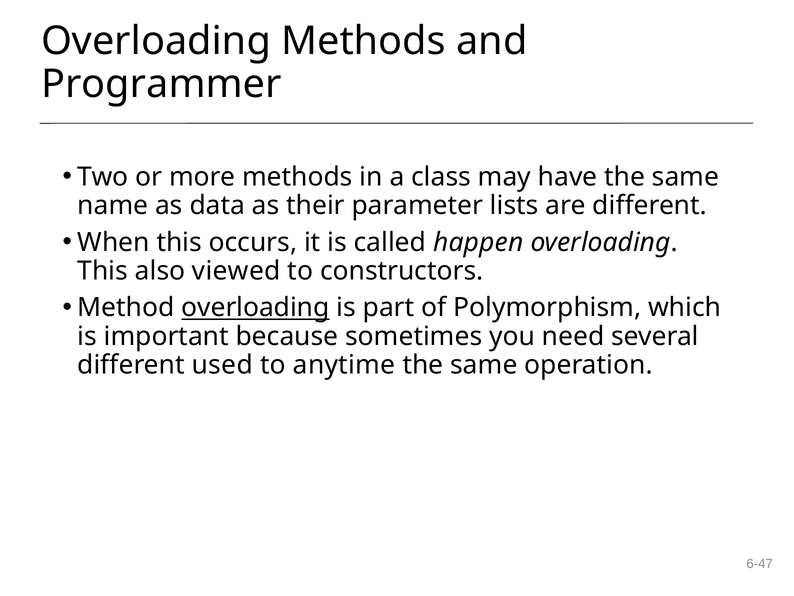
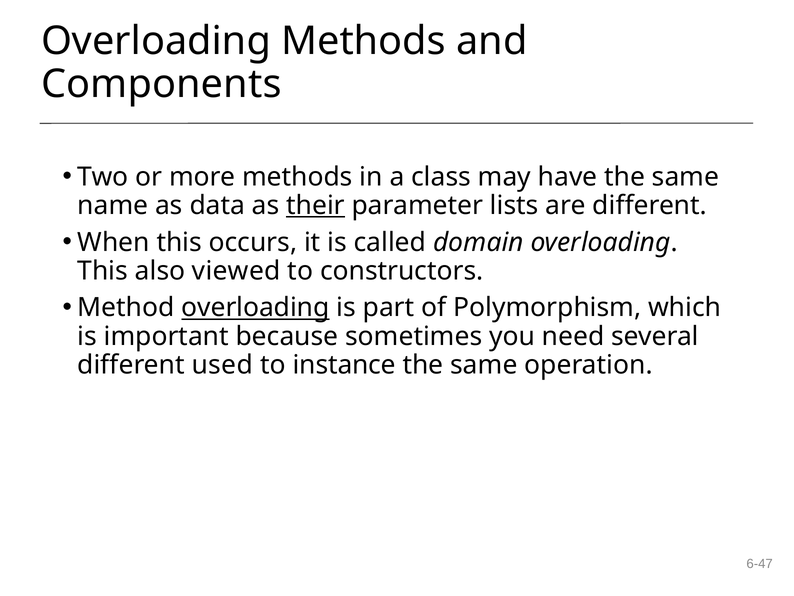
Programmer: Programmer -> Components
their underline: none -> present
happen: happen -> domain
anytime: anytime -> instance
